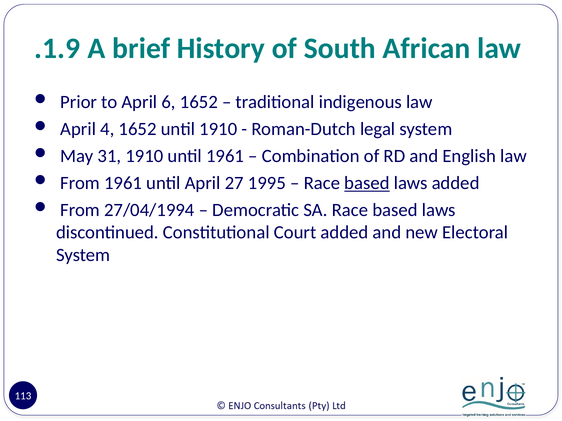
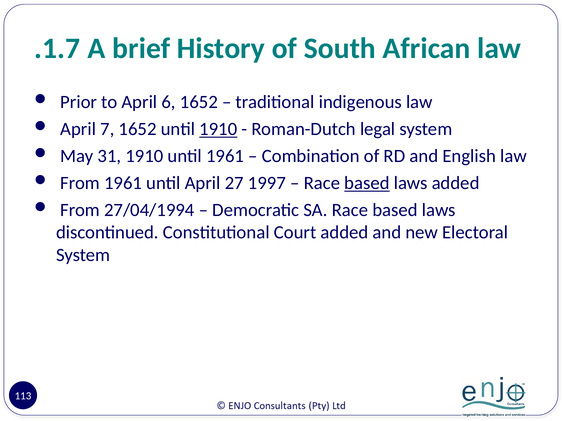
.1.9: .1.9 -> .1.7
4: 4 -> 7
1910 at (218, 129) underline: none -> present
1995: 1995 -> 1997
